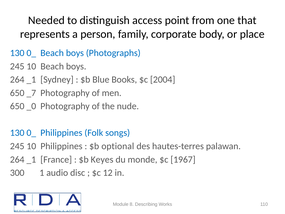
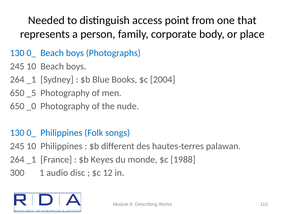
_7: _7 -> _5
optional: optional -> different
1967: 1967 -> 1988
